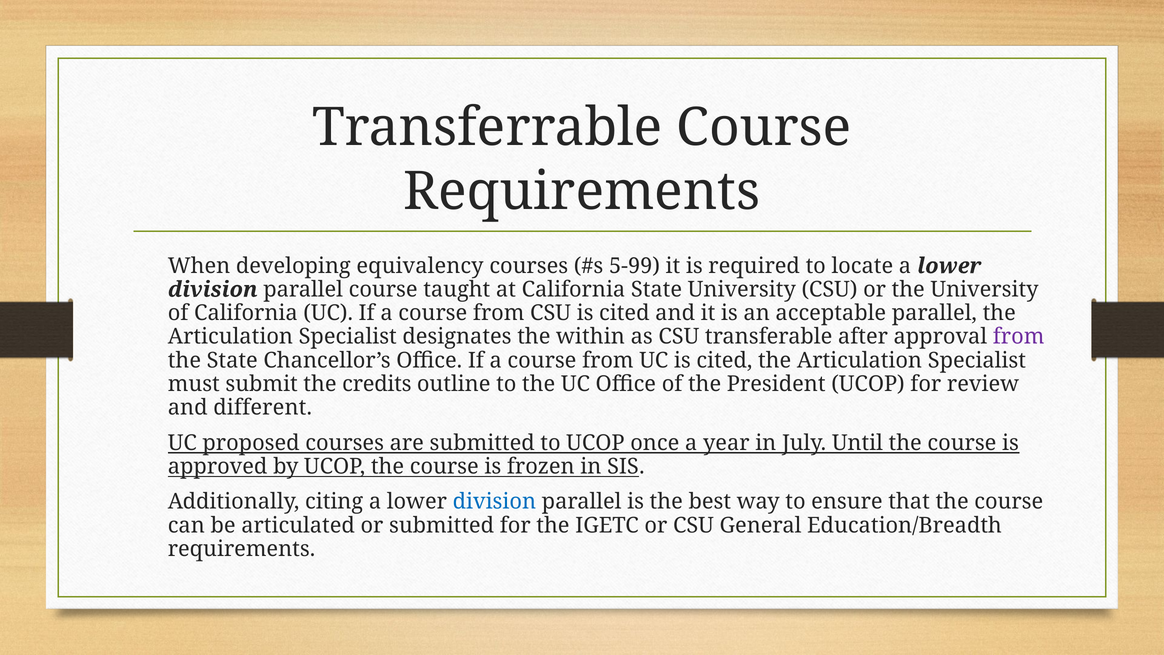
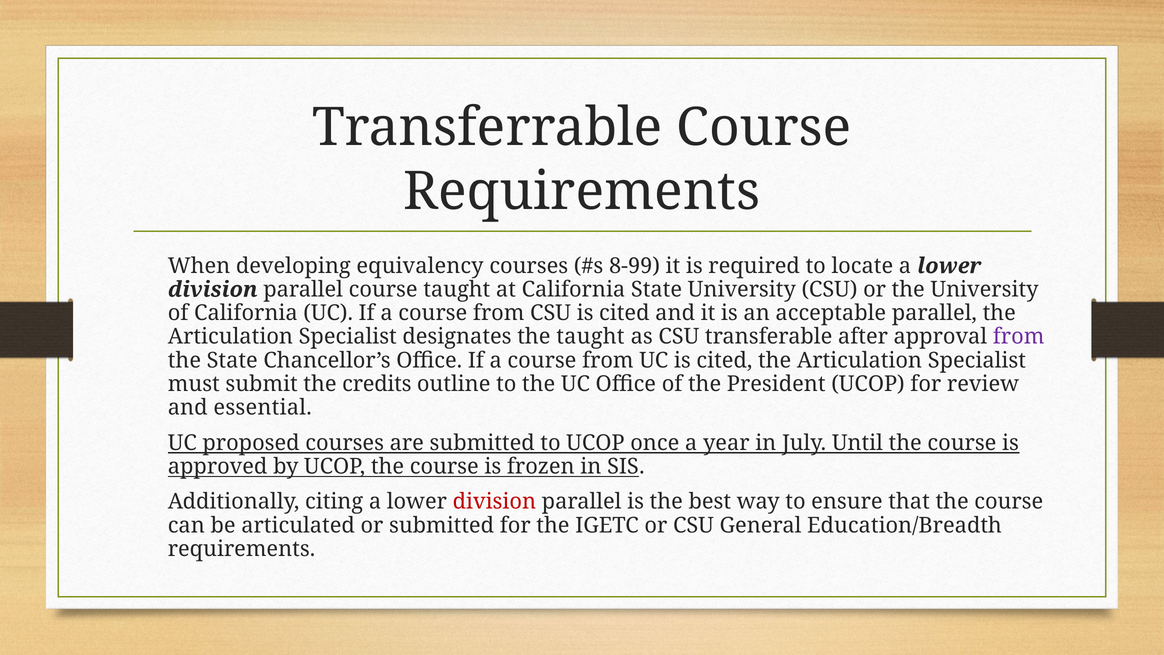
5-99: 5-99 -> 8-99
the within: within -> taught
different: different -> essential
division at (494, 502) colour: blue -> red
